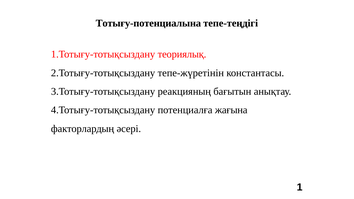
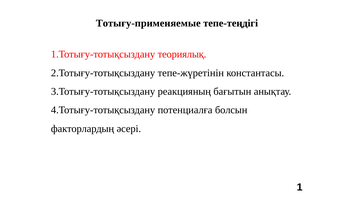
Тотығу-потенциалына: Тотығу-потенциалына -> Тотығу-применяемые
жағына: жағына -> болсын
